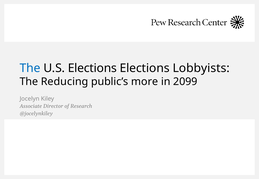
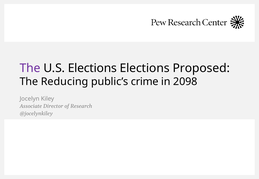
The at (30, 68) colour: blue -> purple
Lobbyists: Lobbyists -> Proposed
more: more -> crime
2099: 2099 -> 2098
